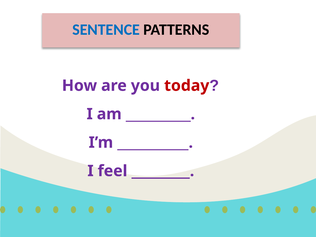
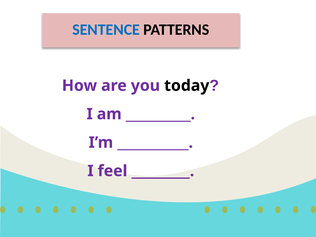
today colour: red -> black
